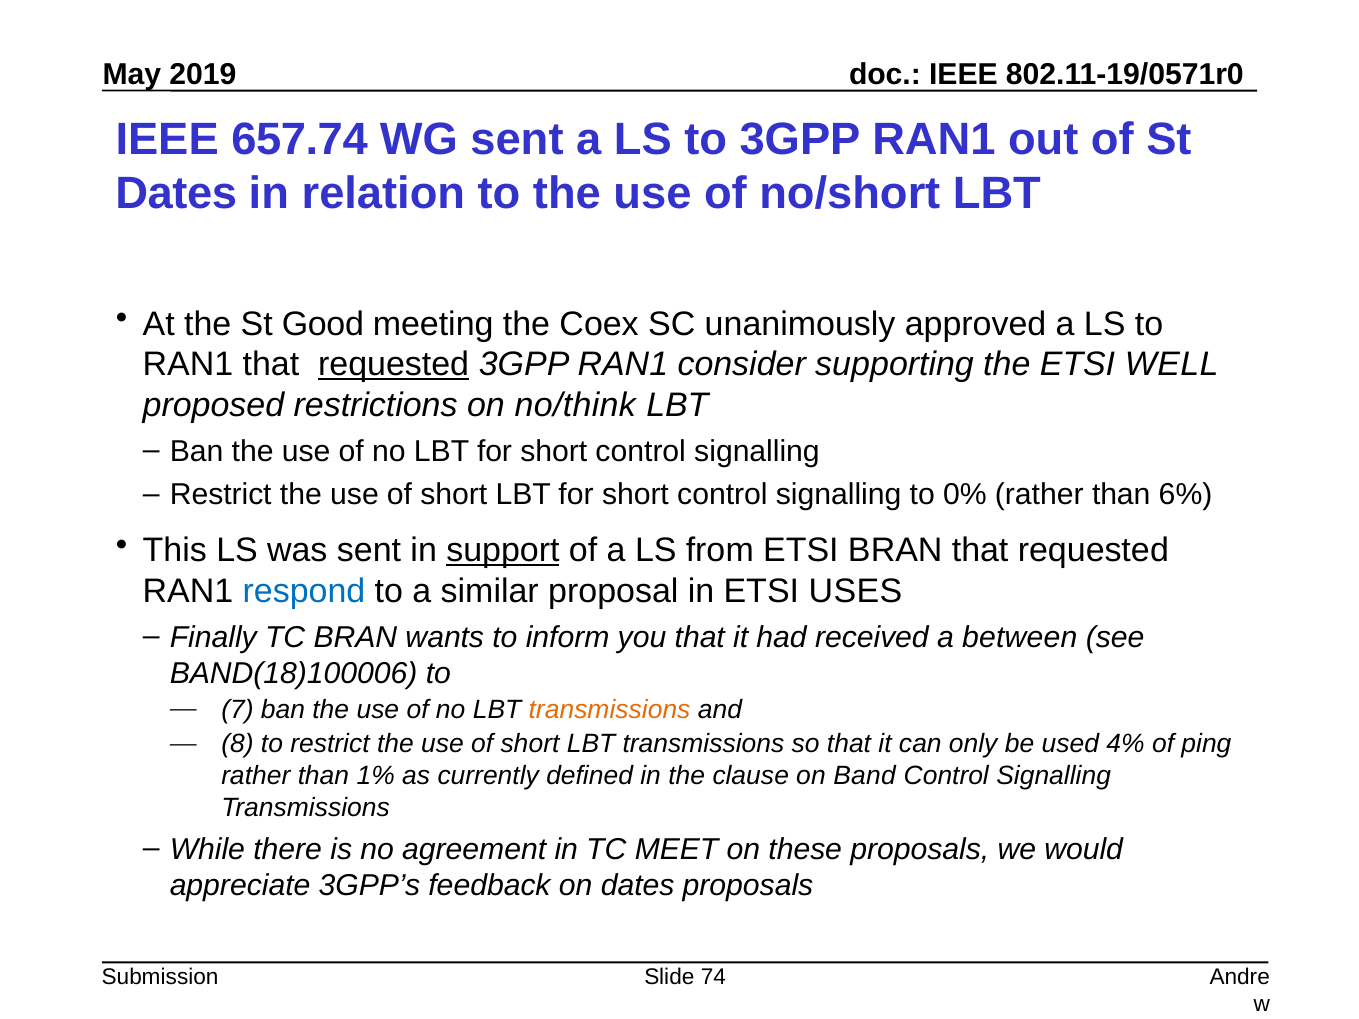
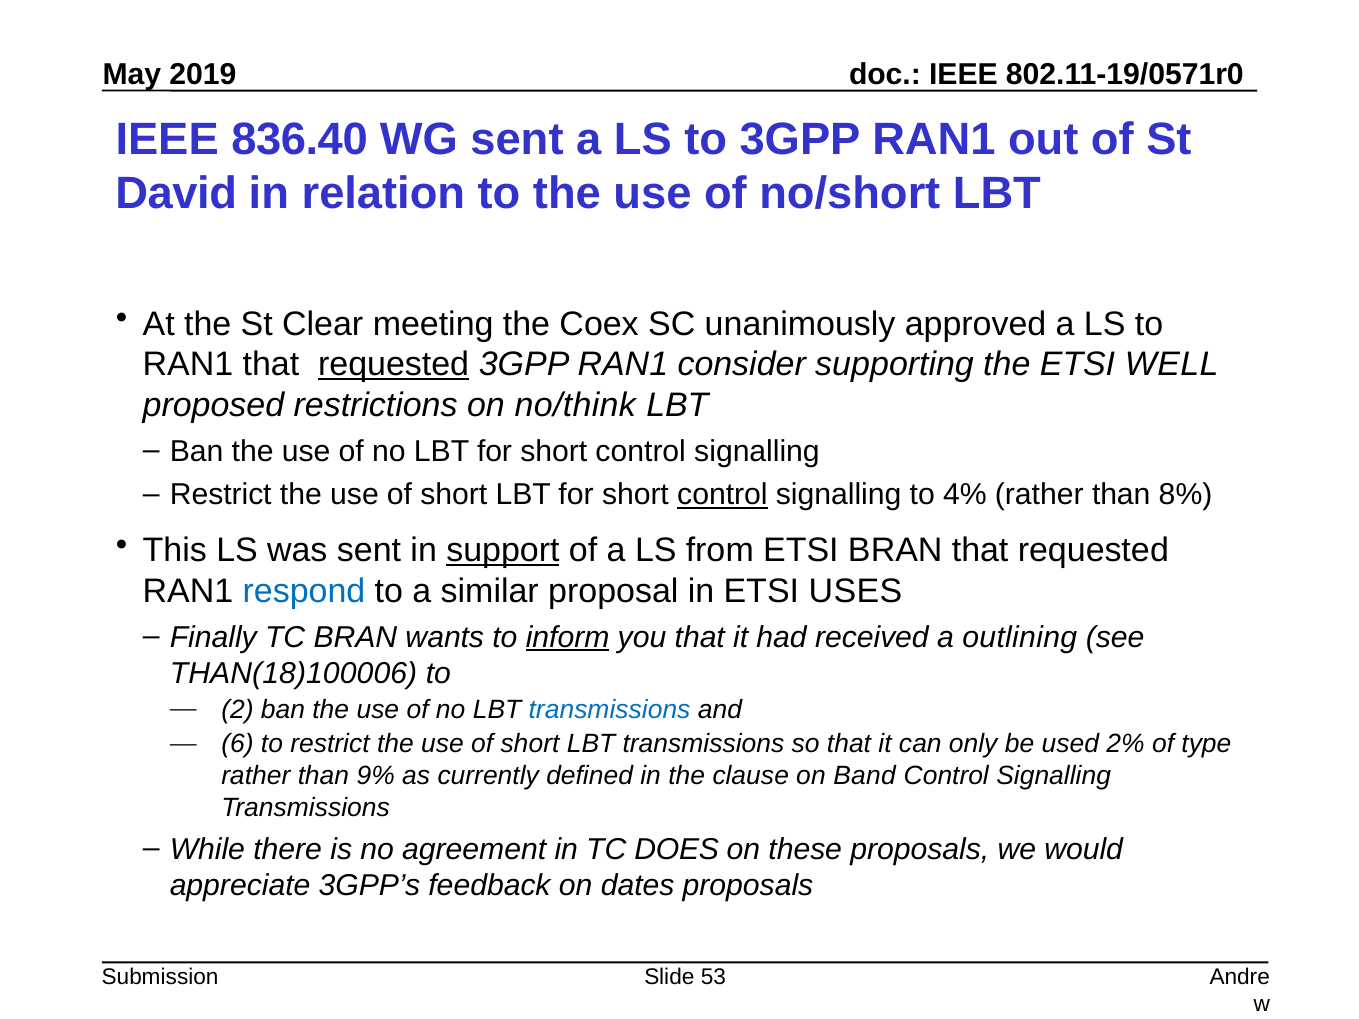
657.74: 657.74 -> 836.40
Dates at (176, 193): Dates -> David
Good: Good -> Clear
control at (722, 495) underline: none -> present
0%: 0% -> 4%
6%: 6% -> 8%
inform underline: none -> present
between: between -> outlining
BAND(18)100006: BAND(18)100006 -> THAN(18)100006
7: 7 -> 2
transmissions at (610, 710) colour: orange -> blue
8: 8 -> 6
4%: 4% -> 2%
ping: ping -> type
1%: 1% -> 9%
MEET: MEET -> DOES
74: 74 -> 53
